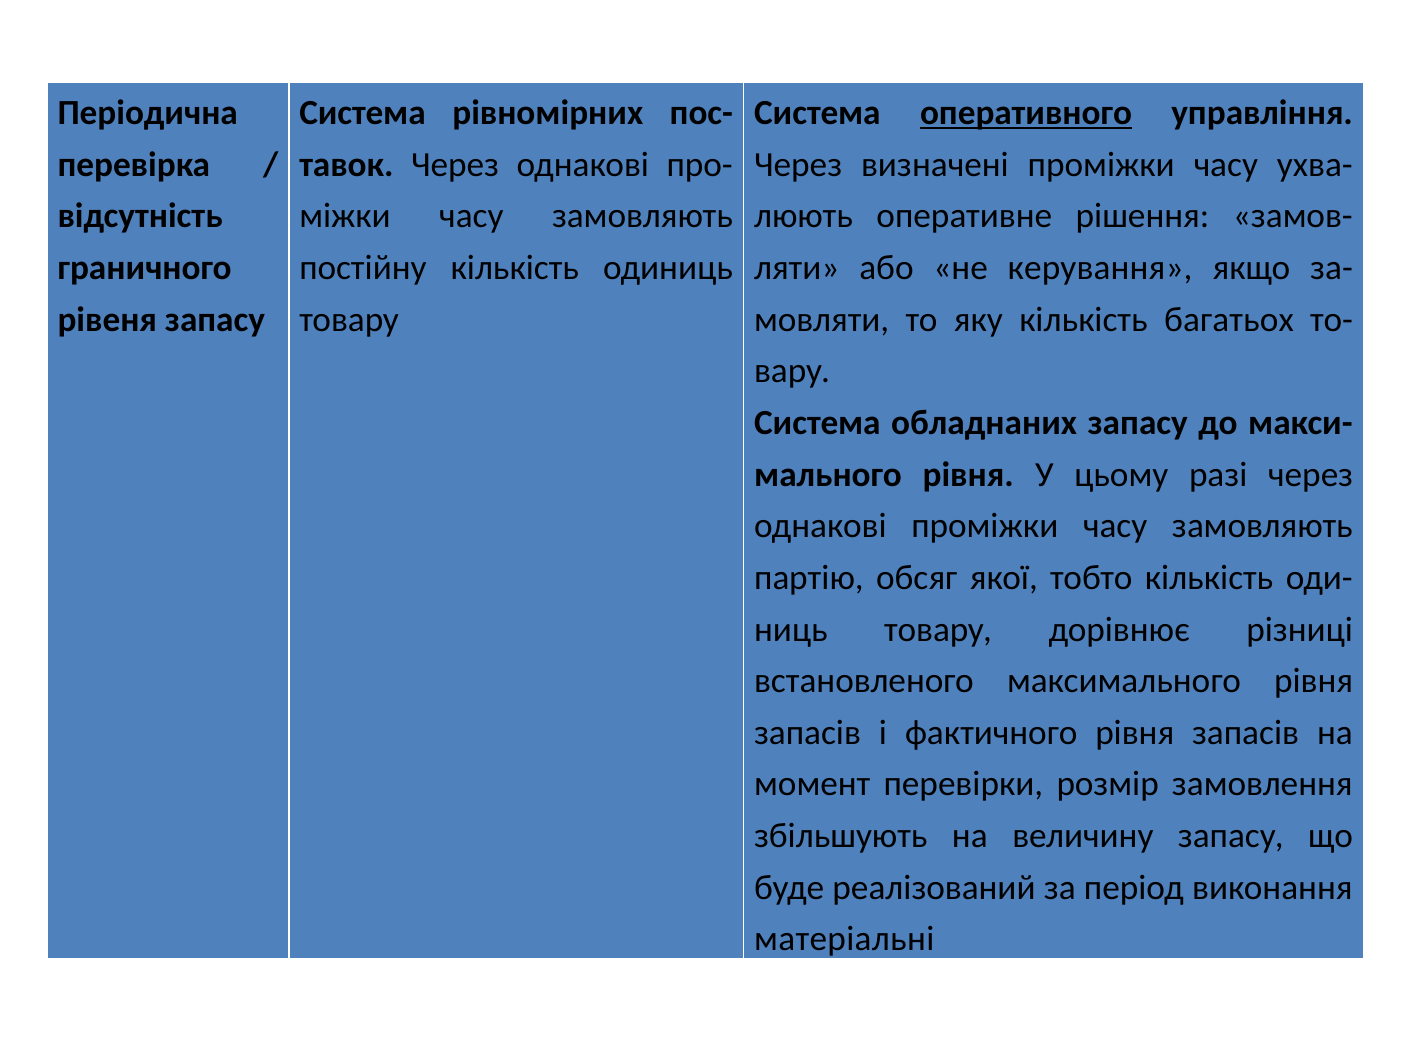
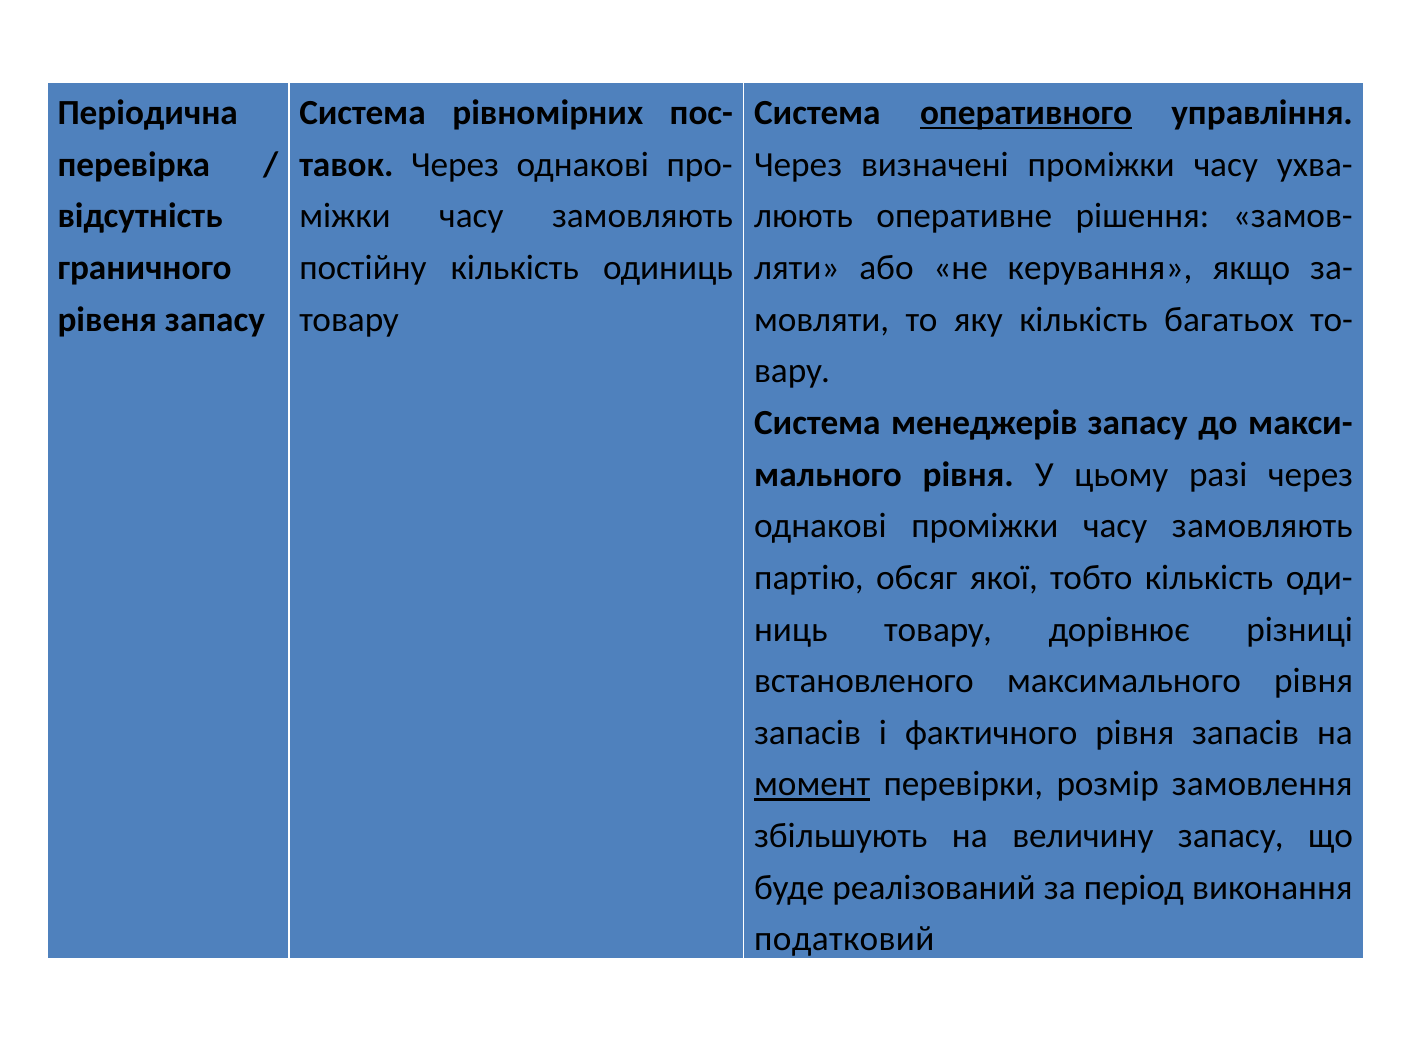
обладнаних: обладнаних -> менеджерів
момент underline: none -> present
матеріальні: матеріальні -> податковий
